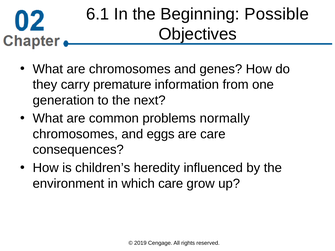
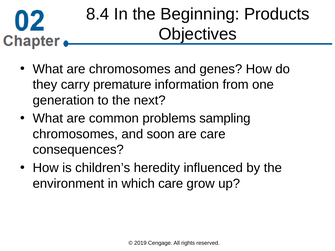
6.1: 6.1 -> 8.4
Possible: Possible -> Products
normally: normally -> sampling
eggs: eggs -> soon
